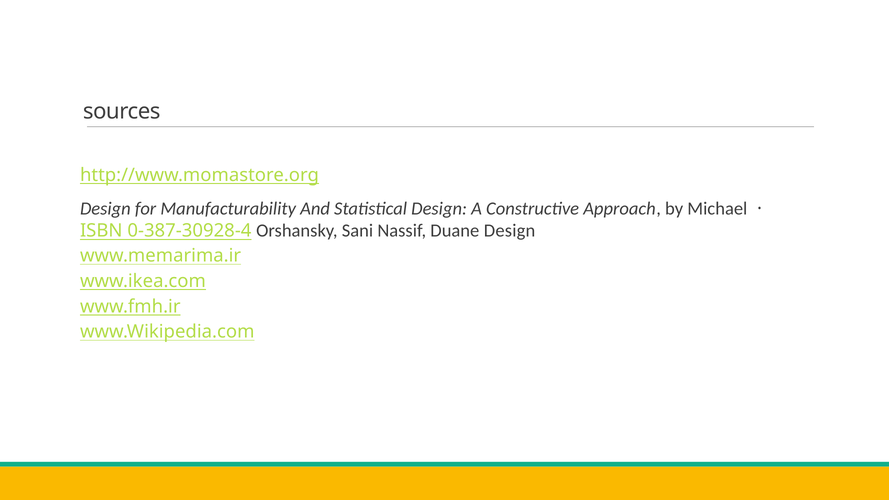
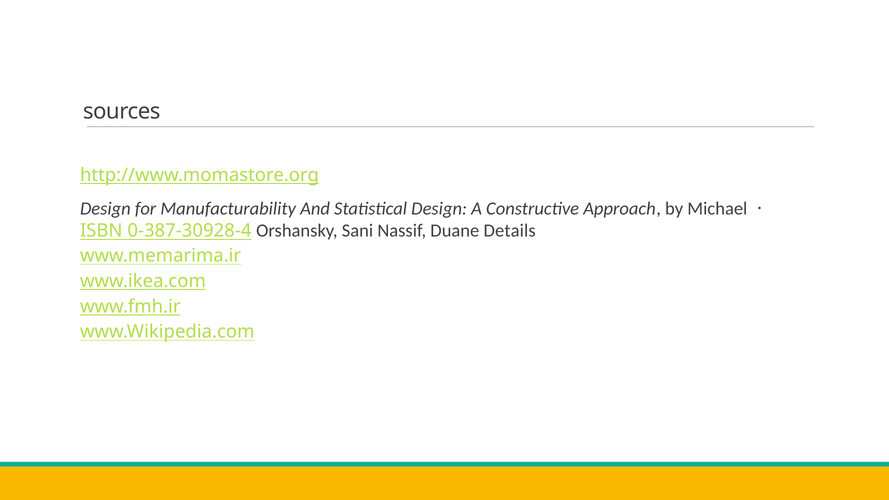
Duane Design: Design -> Details
